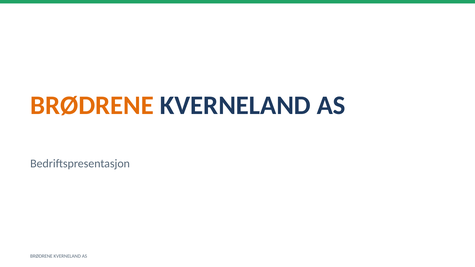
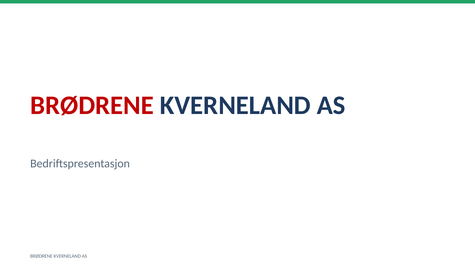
BRØDRENE at (92, 105) colour: orange -> red
